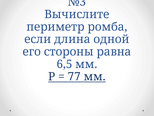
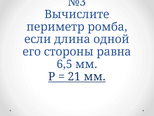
77: 77 -> 21
